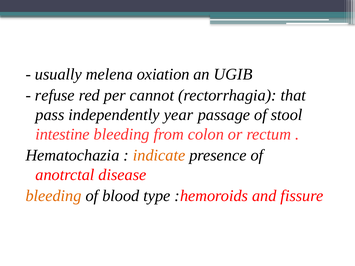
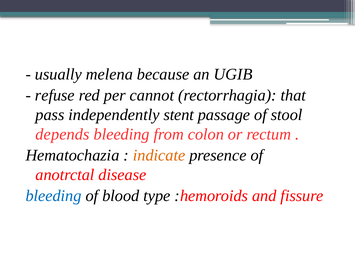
oxiation: oxiation -> because
year: year -> stent
intestine: intestine -> depends
bleeding at (54, 196) colour: orange -> blue
